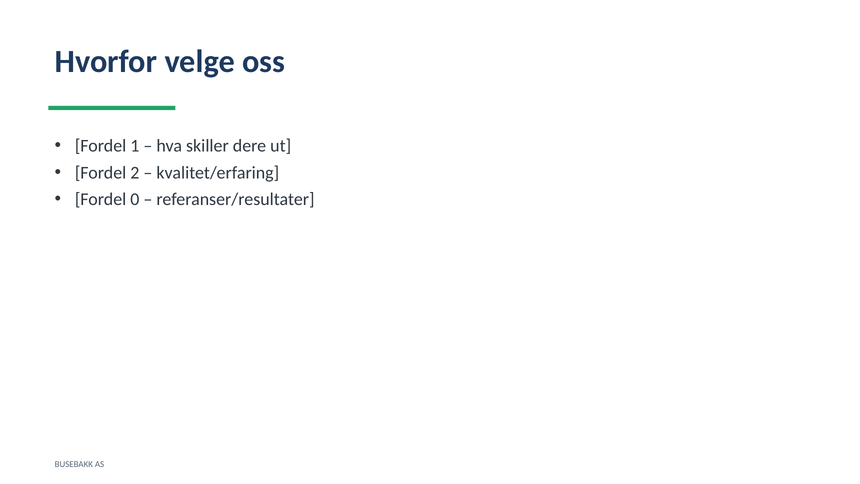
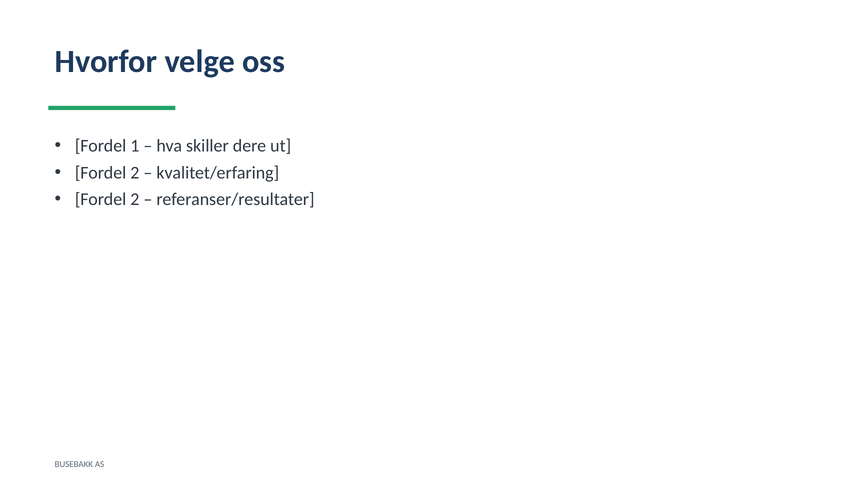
0 at (135, 199): 0 -> 2
